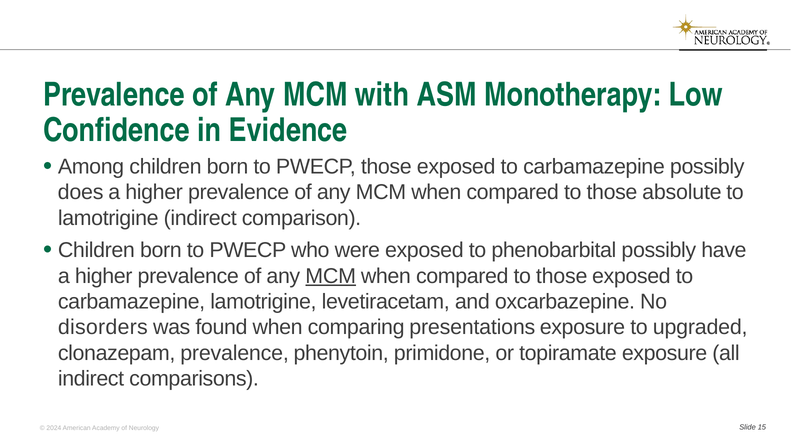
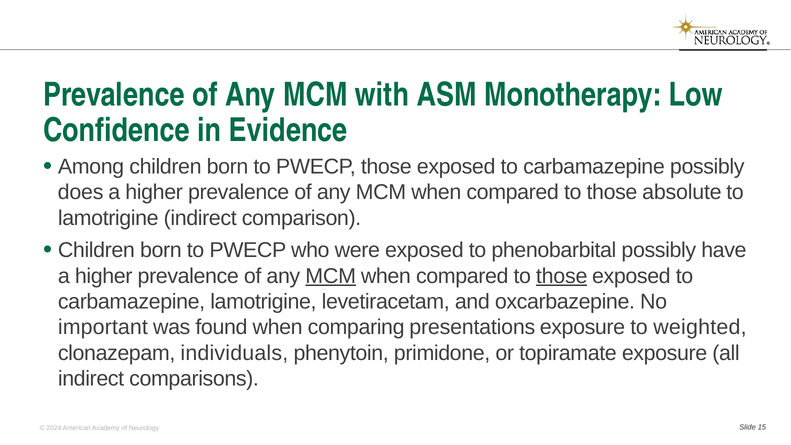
those at (562, 276) underline: none -> present
disorders: disorders -> important
upgraded: upgraded -> weighted
clonazepam prevalence: prevalence -> individuals
